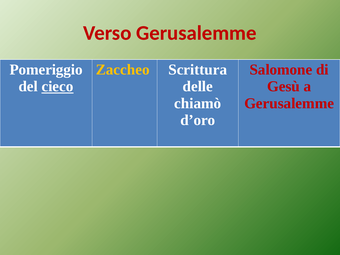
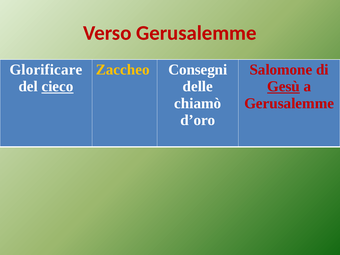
Pomeriggio: Pomeriggio -> Glorificare
Scrittura: Scrittura -> Consegni
Gesù underline: none -> present
